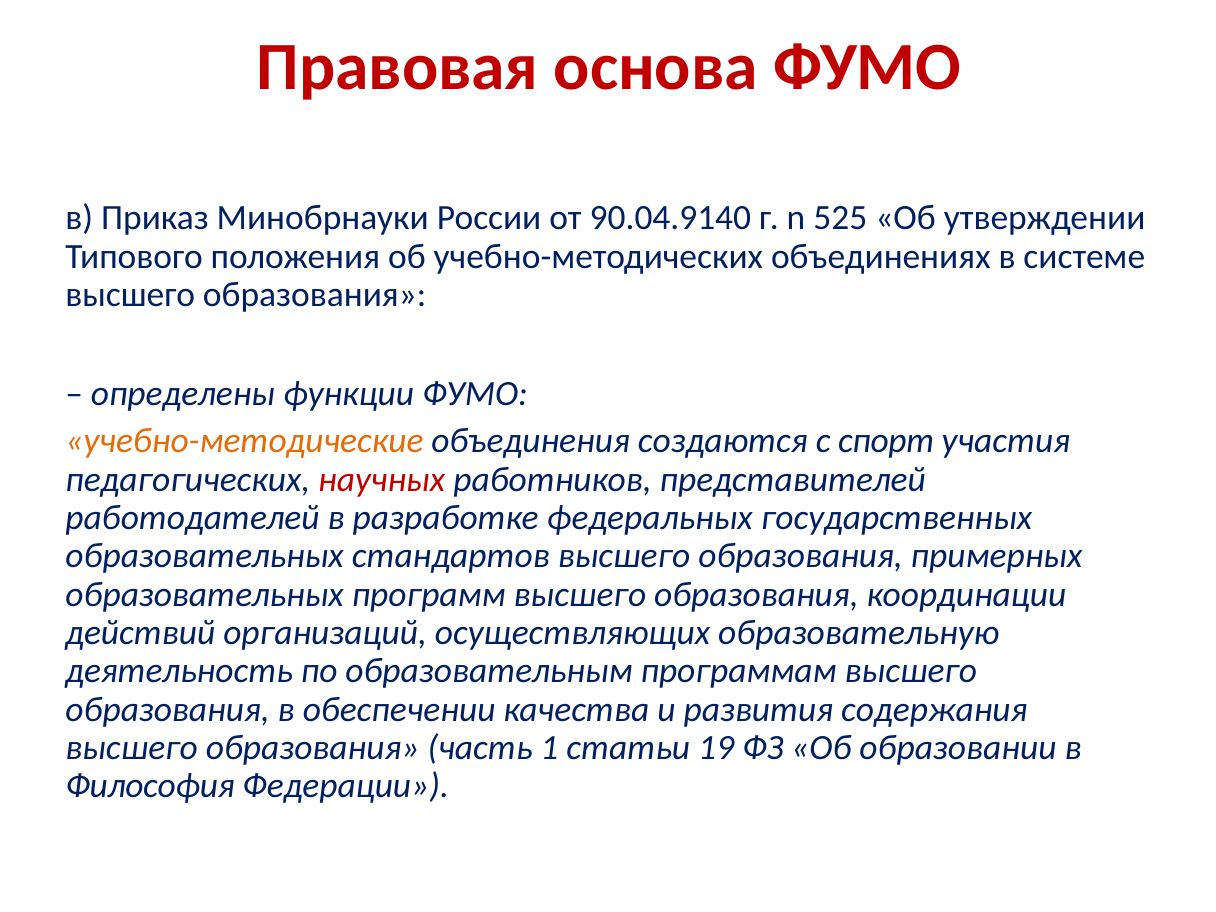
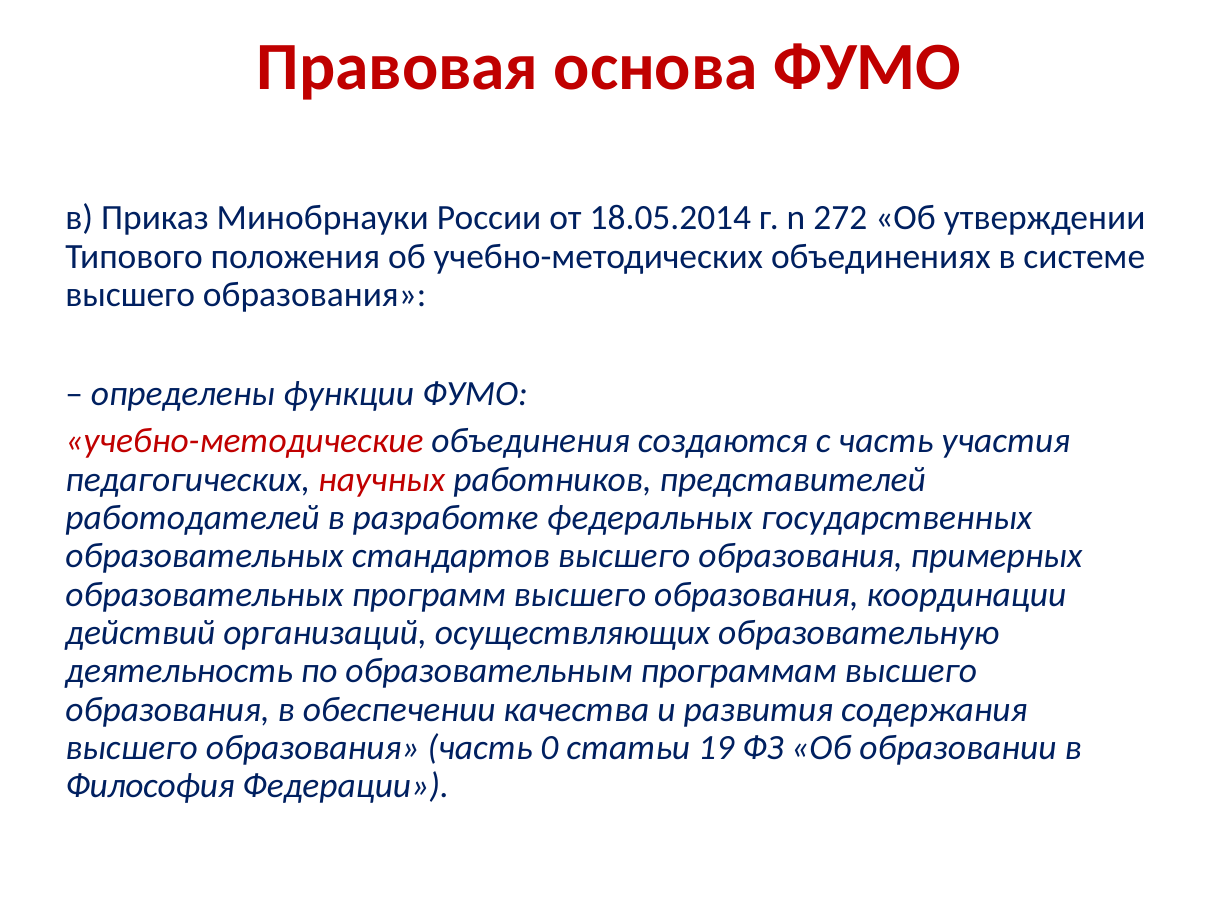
90.04.9140: 90.04.9140 -> 18.05.2014
525: 525 -> 272
учебно-методические colour: orange -> red
с спорт: спорт -> часть
1: 1 -> 0
